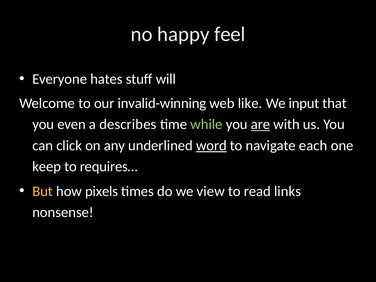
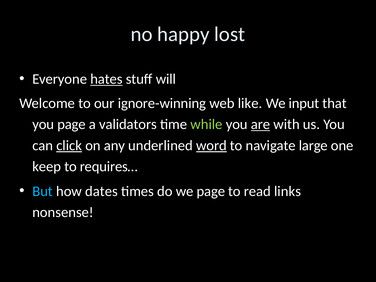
feel: feel -> lost
hates underline: none -> present
invalid-winning: invalid-winning -> ignore-winning
you even: even -> page
describes: describes -> validators
click underline: none -> present
each: each -> large
But colour: yellow -> light blue
pixels: pixels -> dates
we view: view -> page
